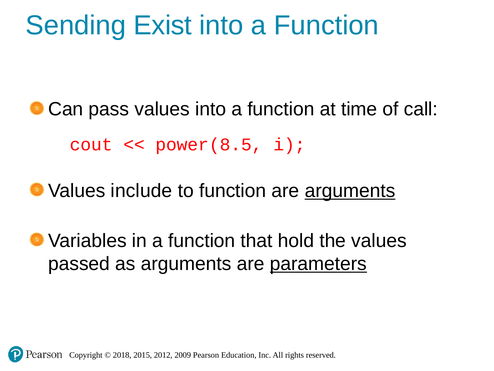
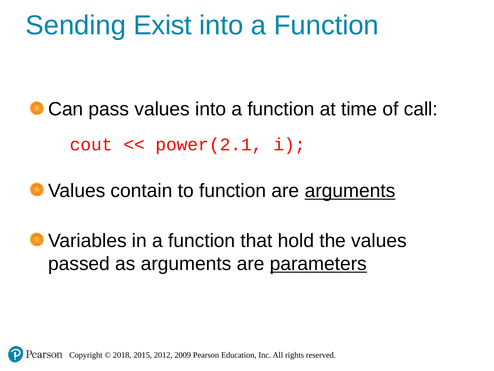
power(8.5: power(8.5 -> power(2.1
include: include -> contain
